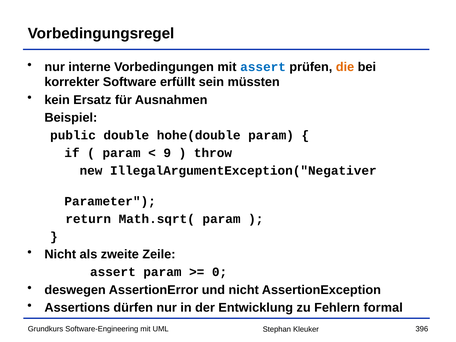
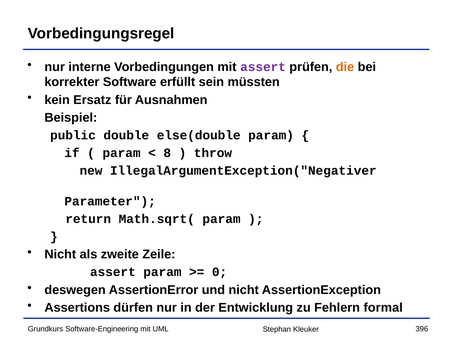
assert at (263, 67) colour: blue -> purple
hohe(double: hohe(double -> else(double
9: 9 -> 8
